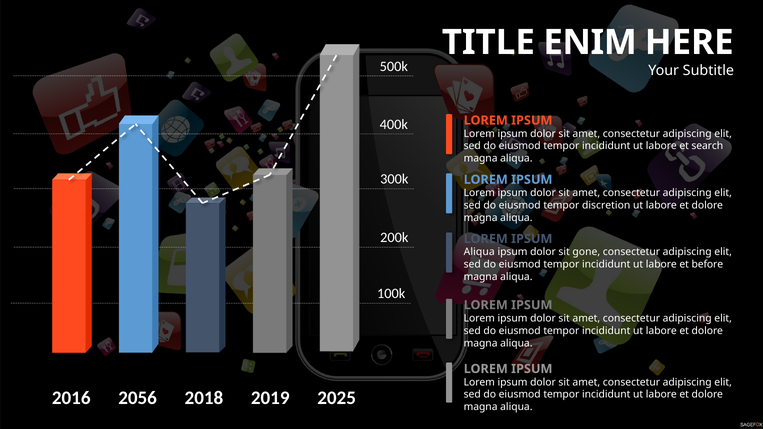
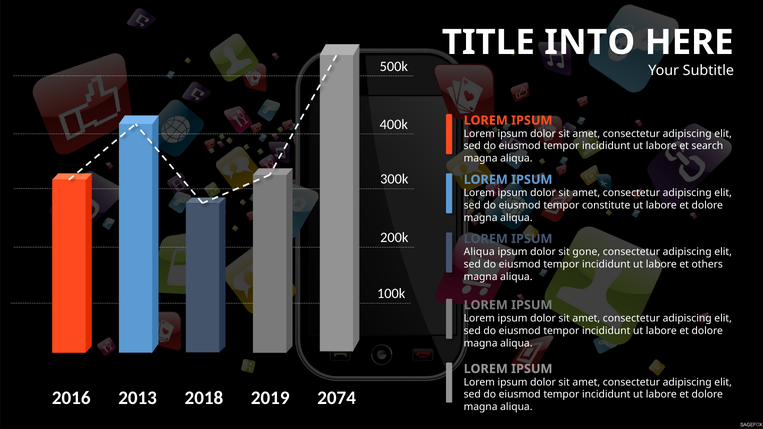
ENIM: ENIM -> INTO
discretion: discretion -> constitute
before: before -> others
2056: 2056 -> 2013
2025: 2025 -> 2074
